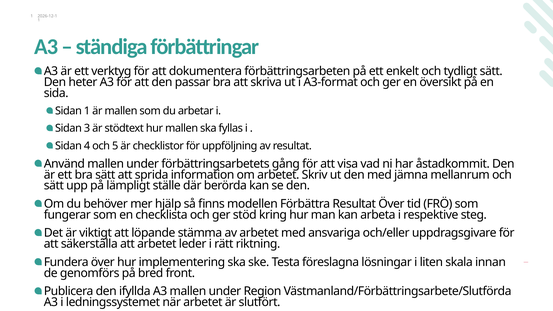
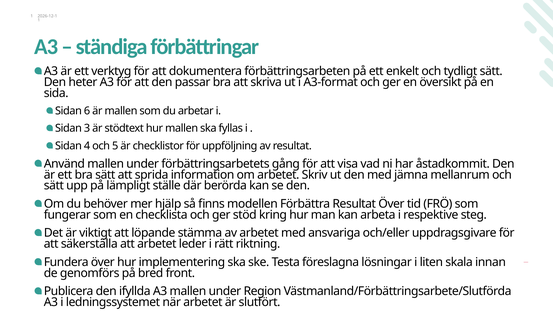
Sidan 1: 1 -> 6
